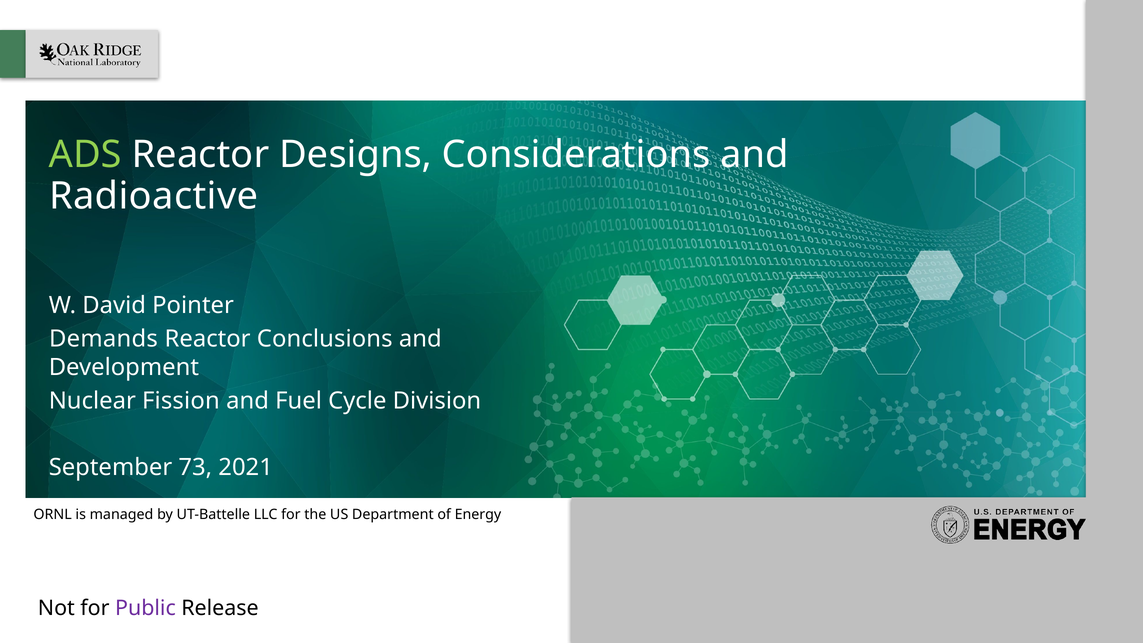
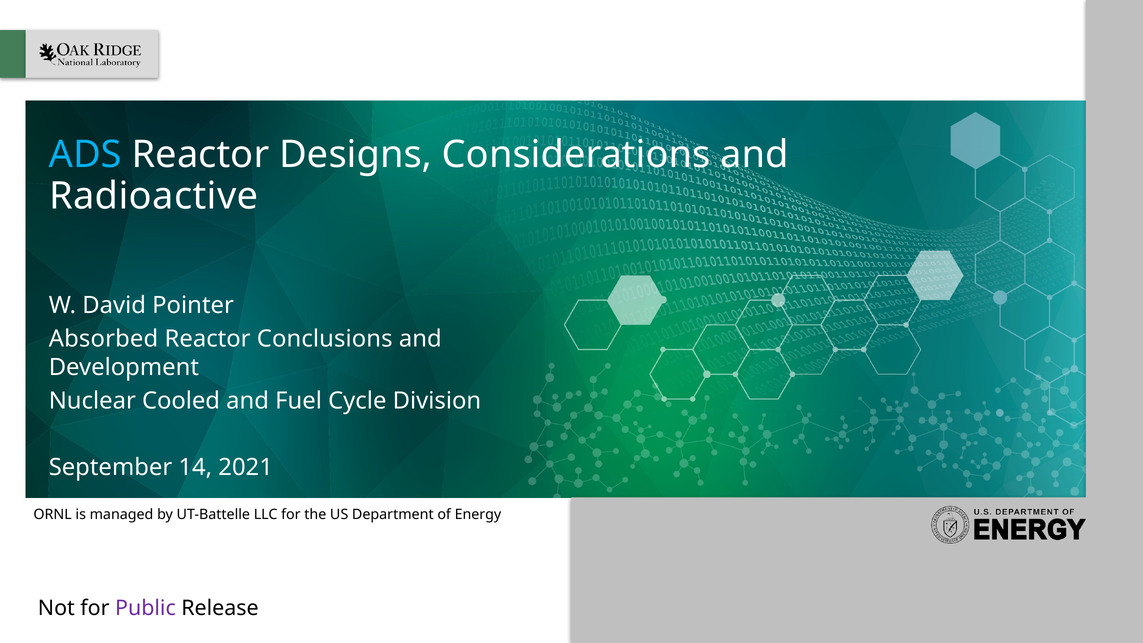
ADS colour: light green -> light blue
Demands: Demands -> Absorbed
Fission: Fission -> Cooled
73: 73 -> 14
